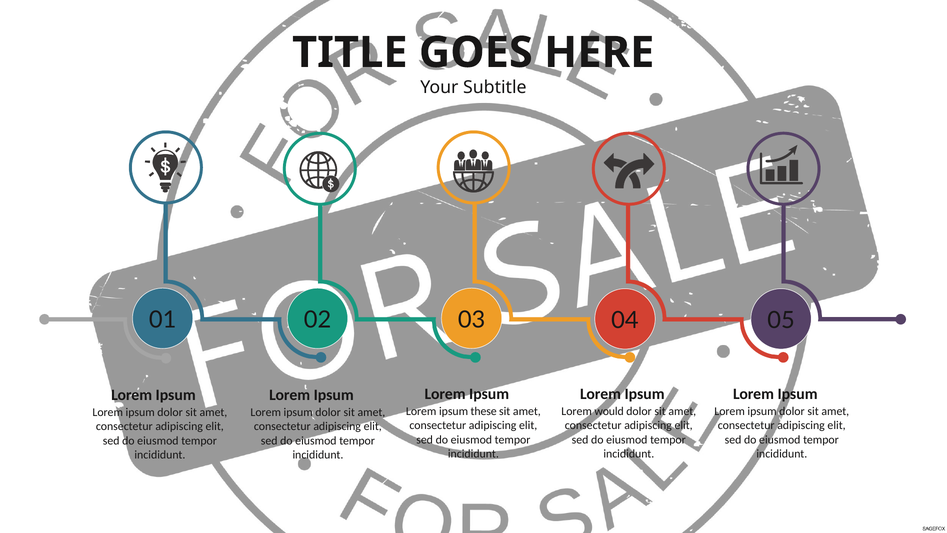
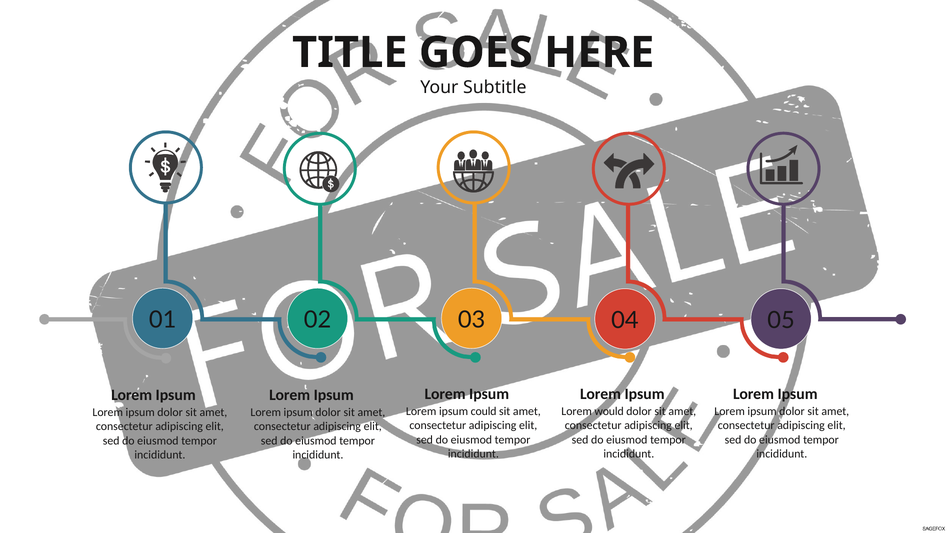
these: these -> could
